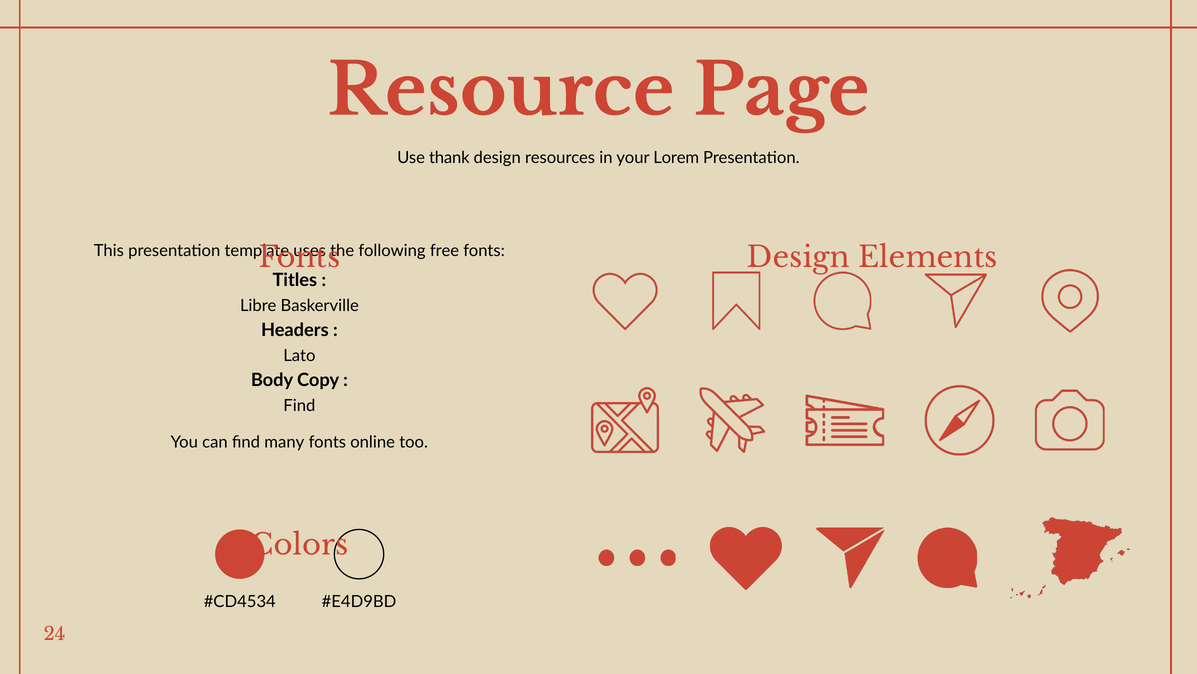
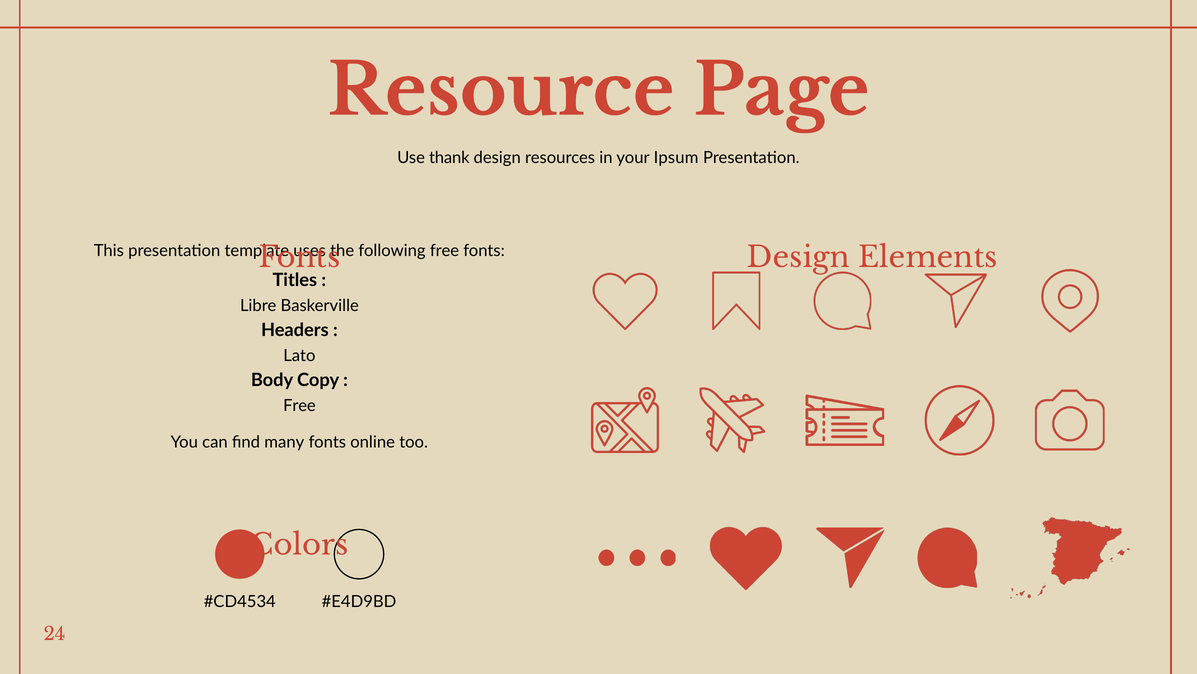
Lorem: Lorem -> Ipsum
Find at (299, 405): Find -> Free
